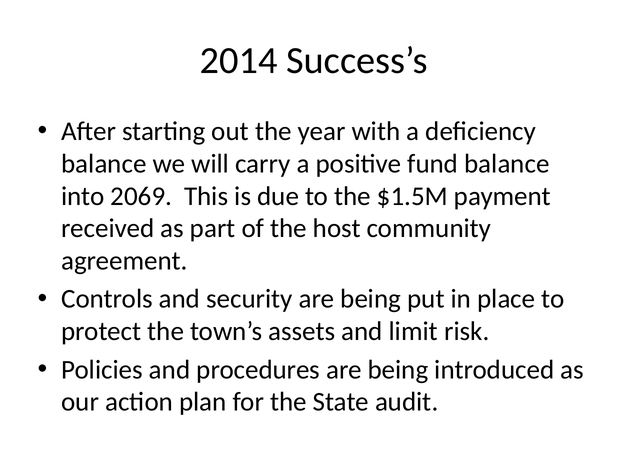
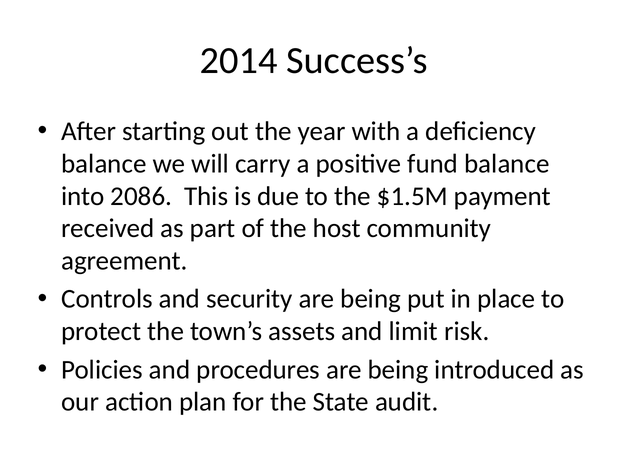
2069: 2069 -> 2086
